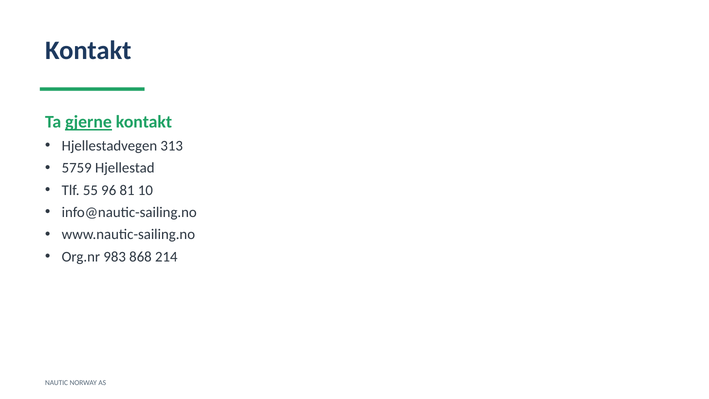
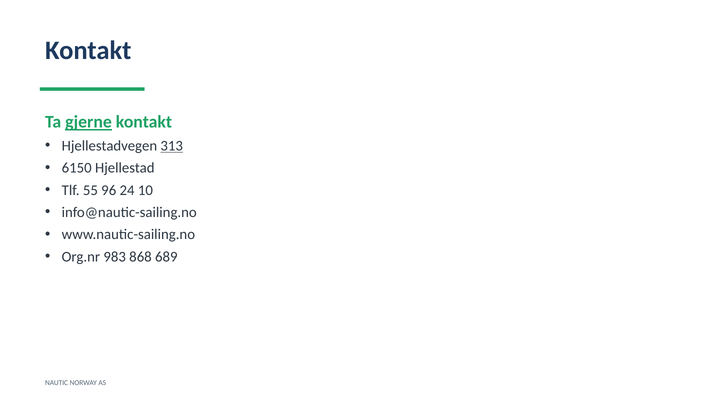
313 underline: none -> present
5759: 5759 -> 6150
81: 81 -> 24
214: 214 -> 689
